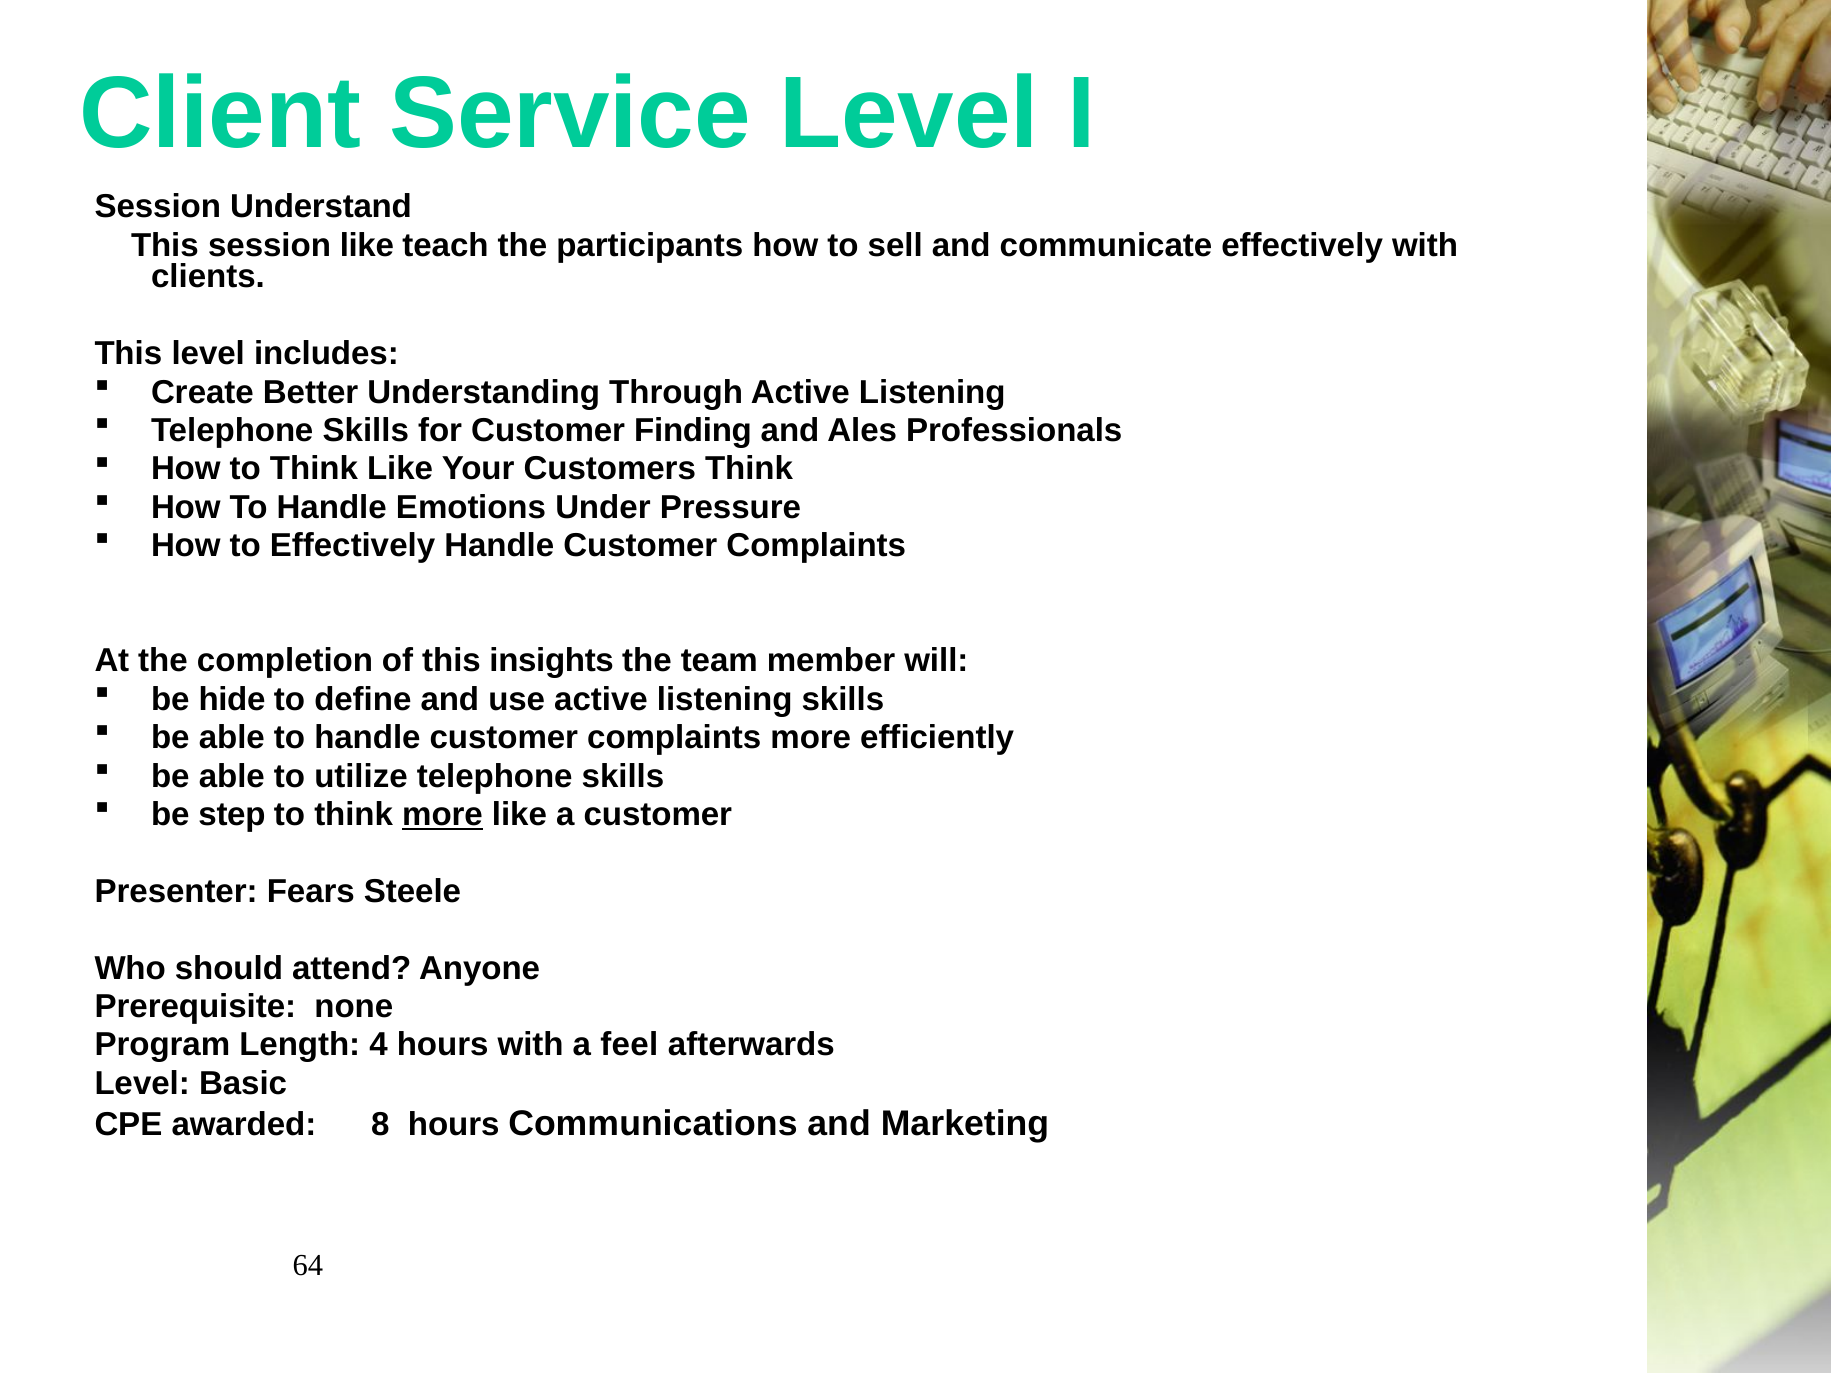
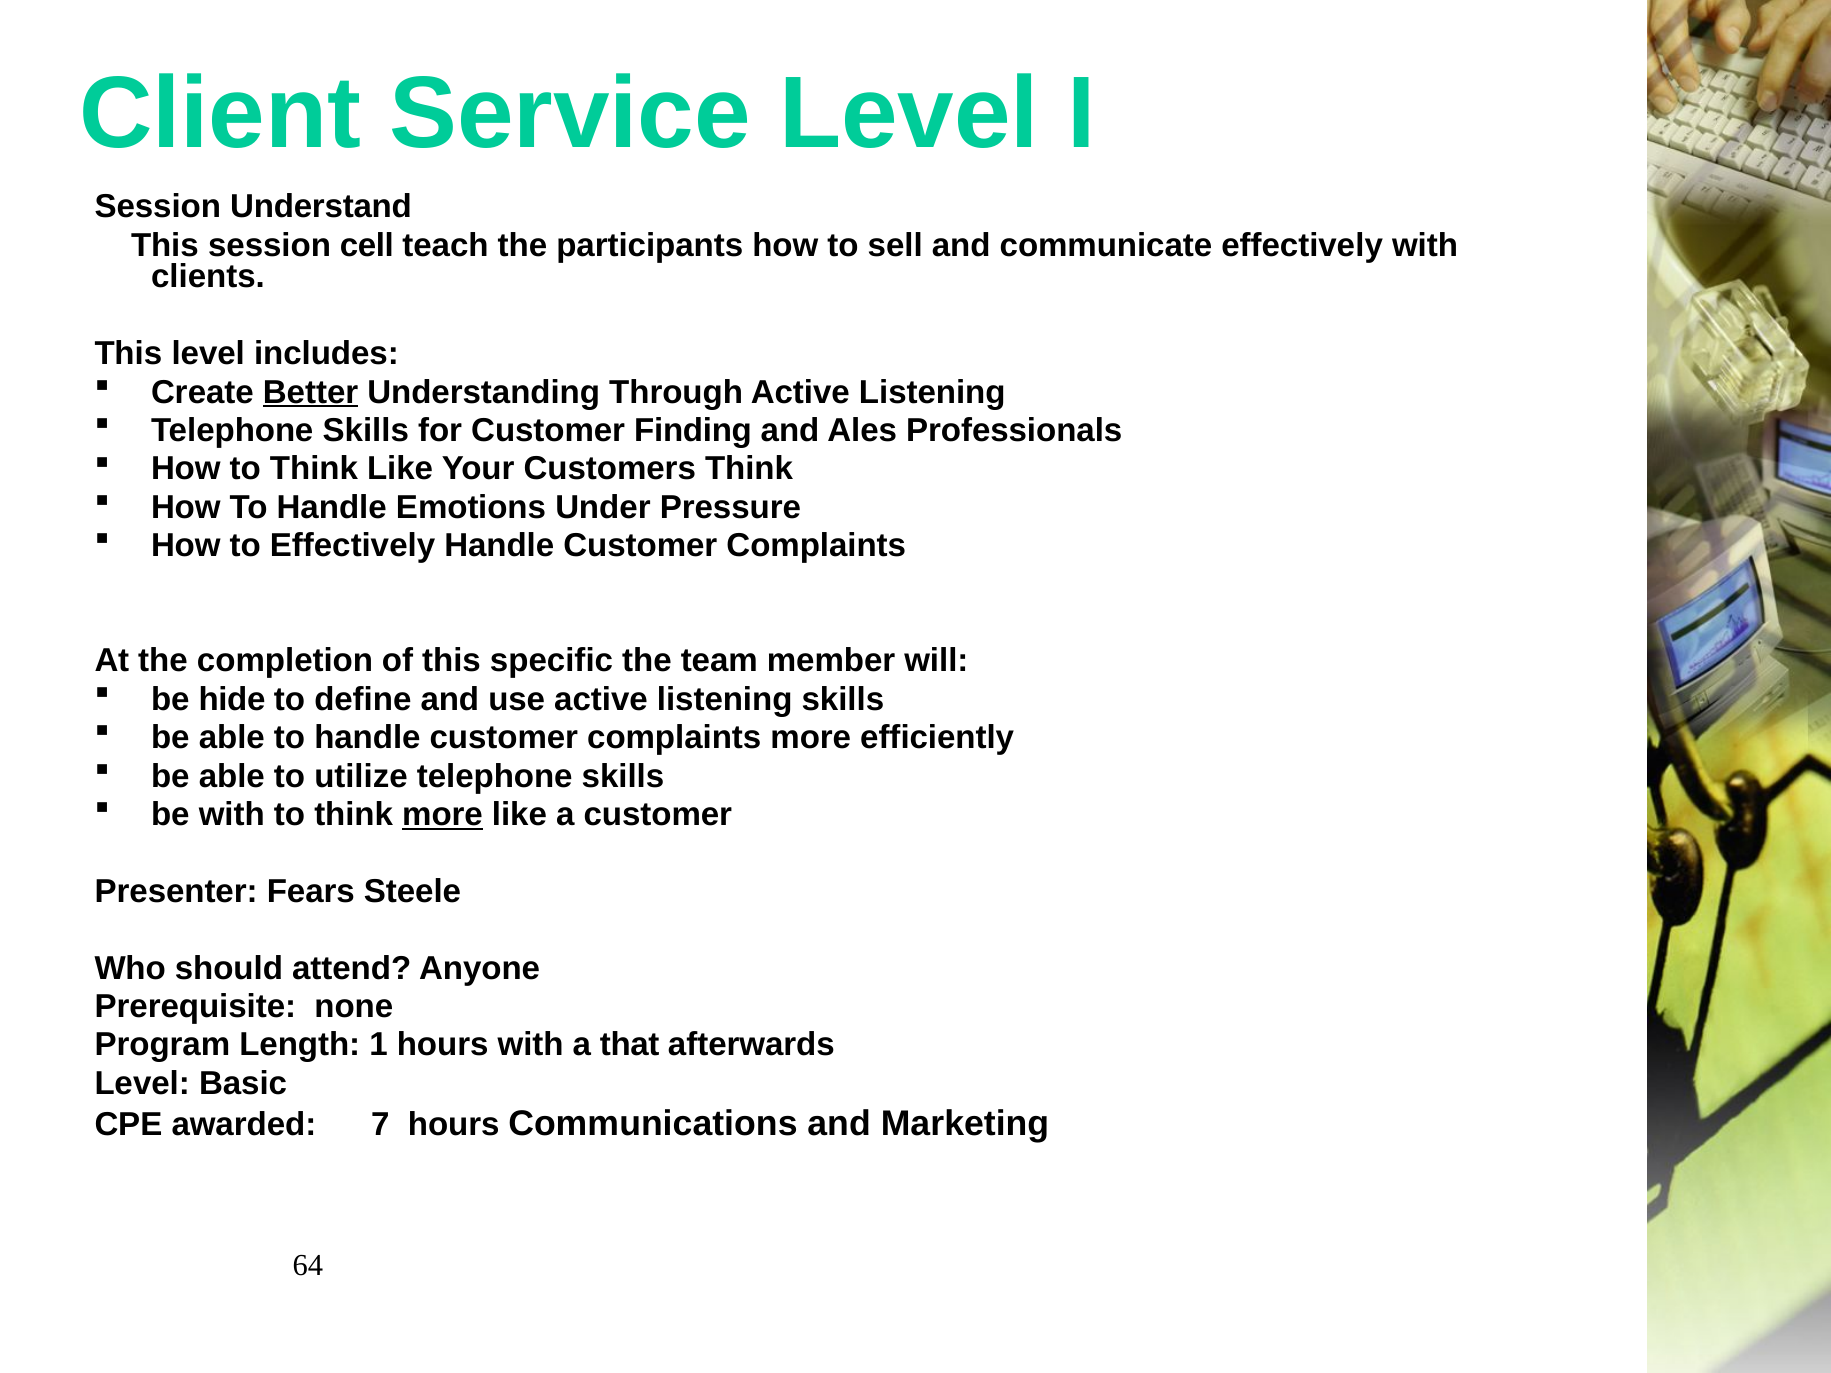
session like: like -> cell
Better underline: none -> present
insights: insights -> specific
be step: step -> with
4: 4 -> 1
feel: feel -> that
8: 8 -> 7
